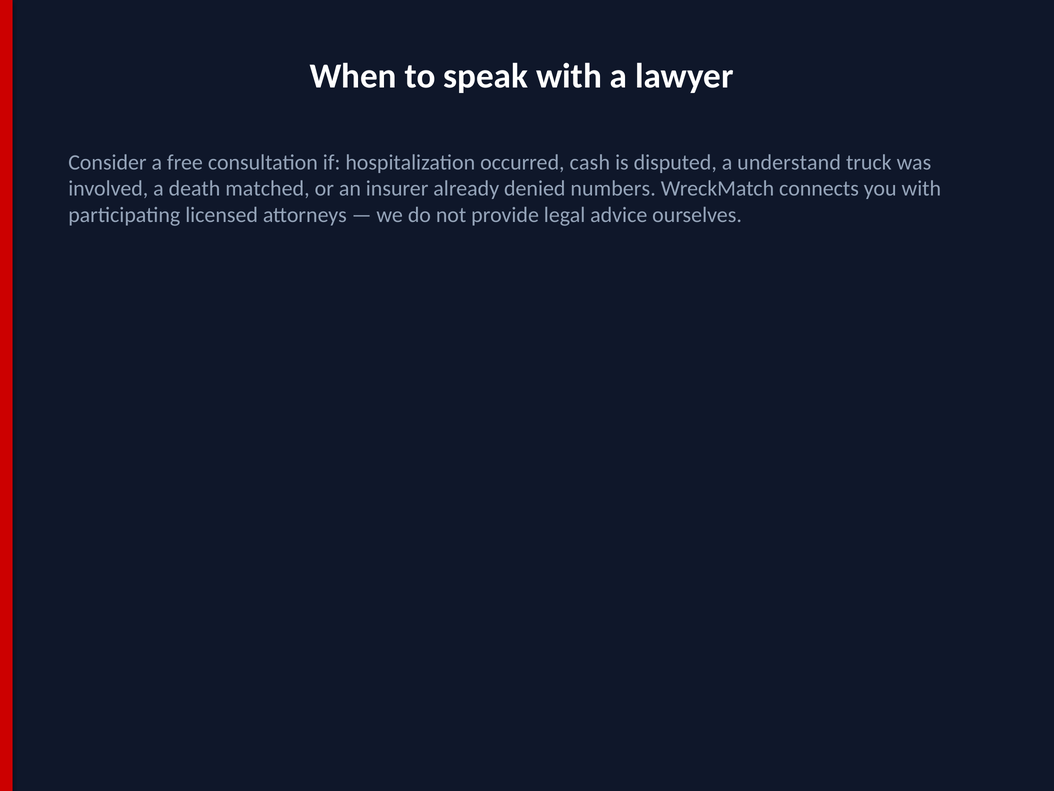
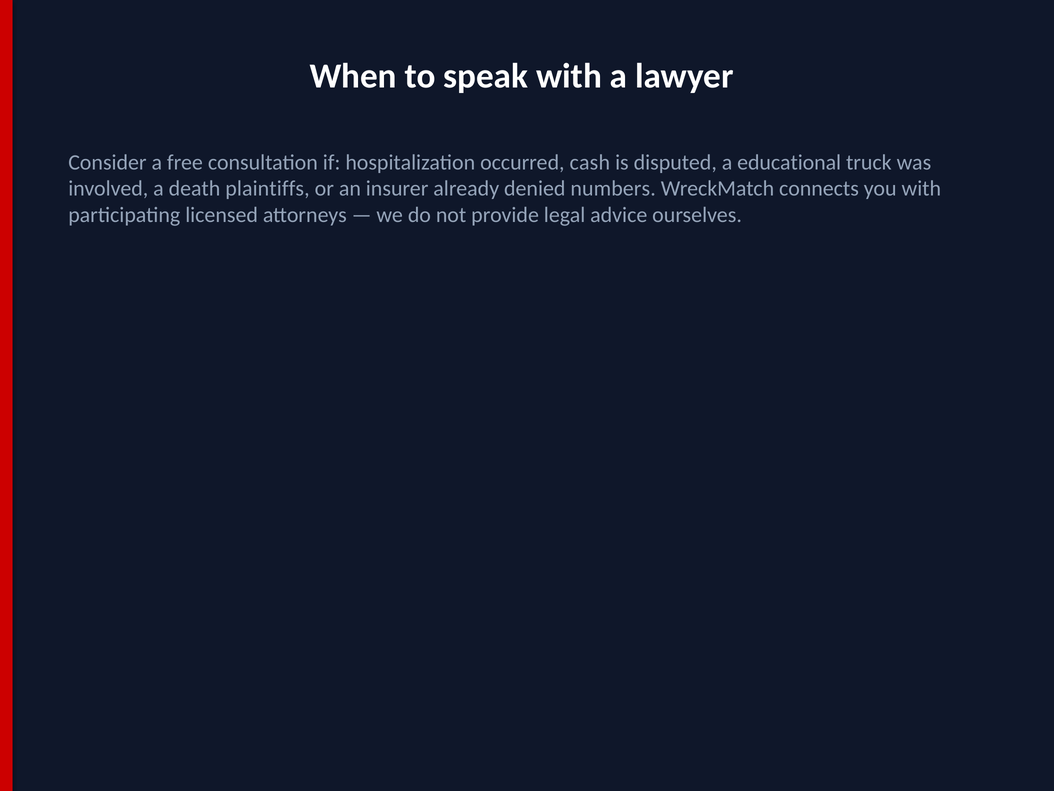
understand: understand -> educational
matched: matched -> plaintiffs
